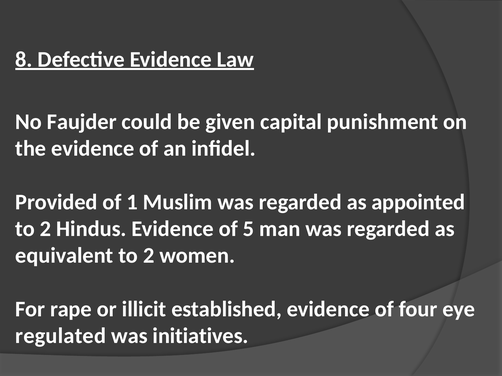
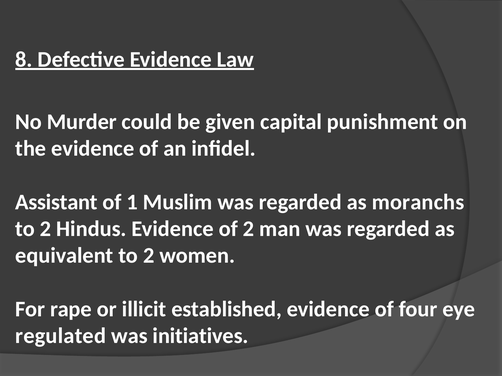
Faujder: Faujder -> Murder
Provided: Provided -> Assistant
appointed: appointed -> moranchs
of 5: 5 -> 2
